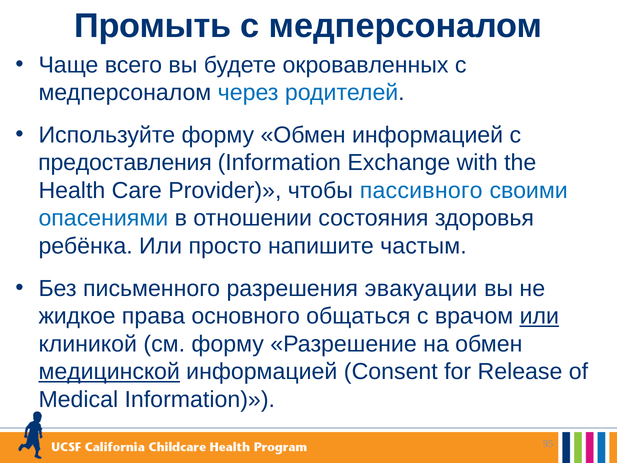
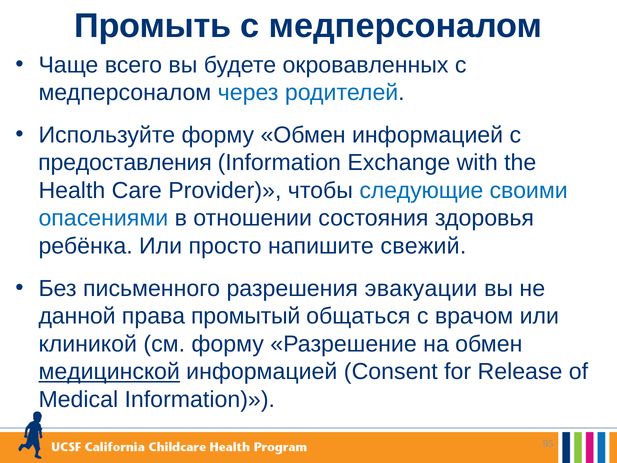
пассивного: пассивного -> следующие
частым: частым -> свежий
жидкое: жидкое -> данной
основного: основного -> промытый
или at (539, 316) underline: present -> none
